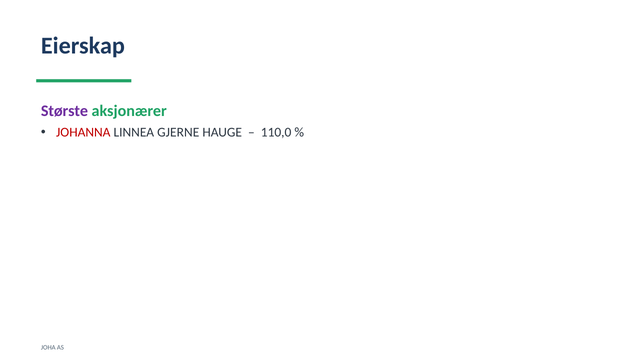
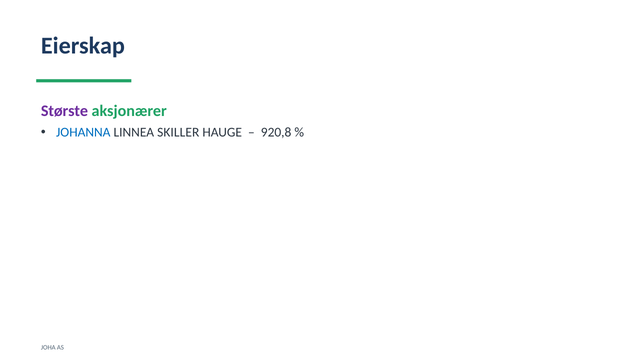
JOHANNA colour: red -> blue
GJERNE: GJERNE -> SKILLER
110,0: 110,0 -> 920,8
